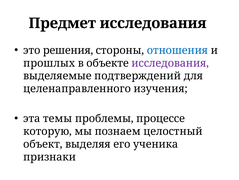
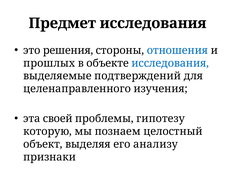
исследования at (170, 63) colour: purple -> blue
темы: темы -> своей
процессе: процессе -> гипотезу
ученика: ученика -> анализу
